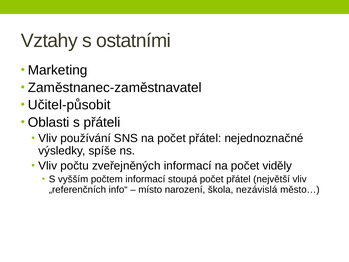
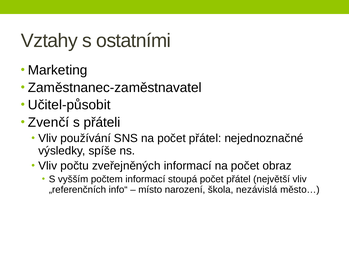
Oblasti: Oblasti -> Zvenčí
viděly: viděly -> obraz
